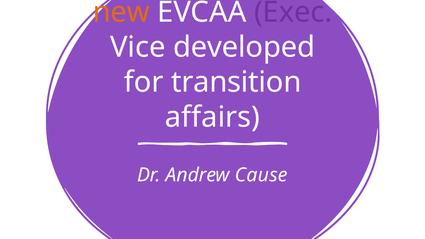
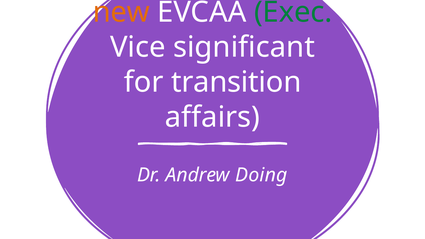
Exec colour: purple -> green
developed: developed -> significant
Cause: Cause -> Doing
